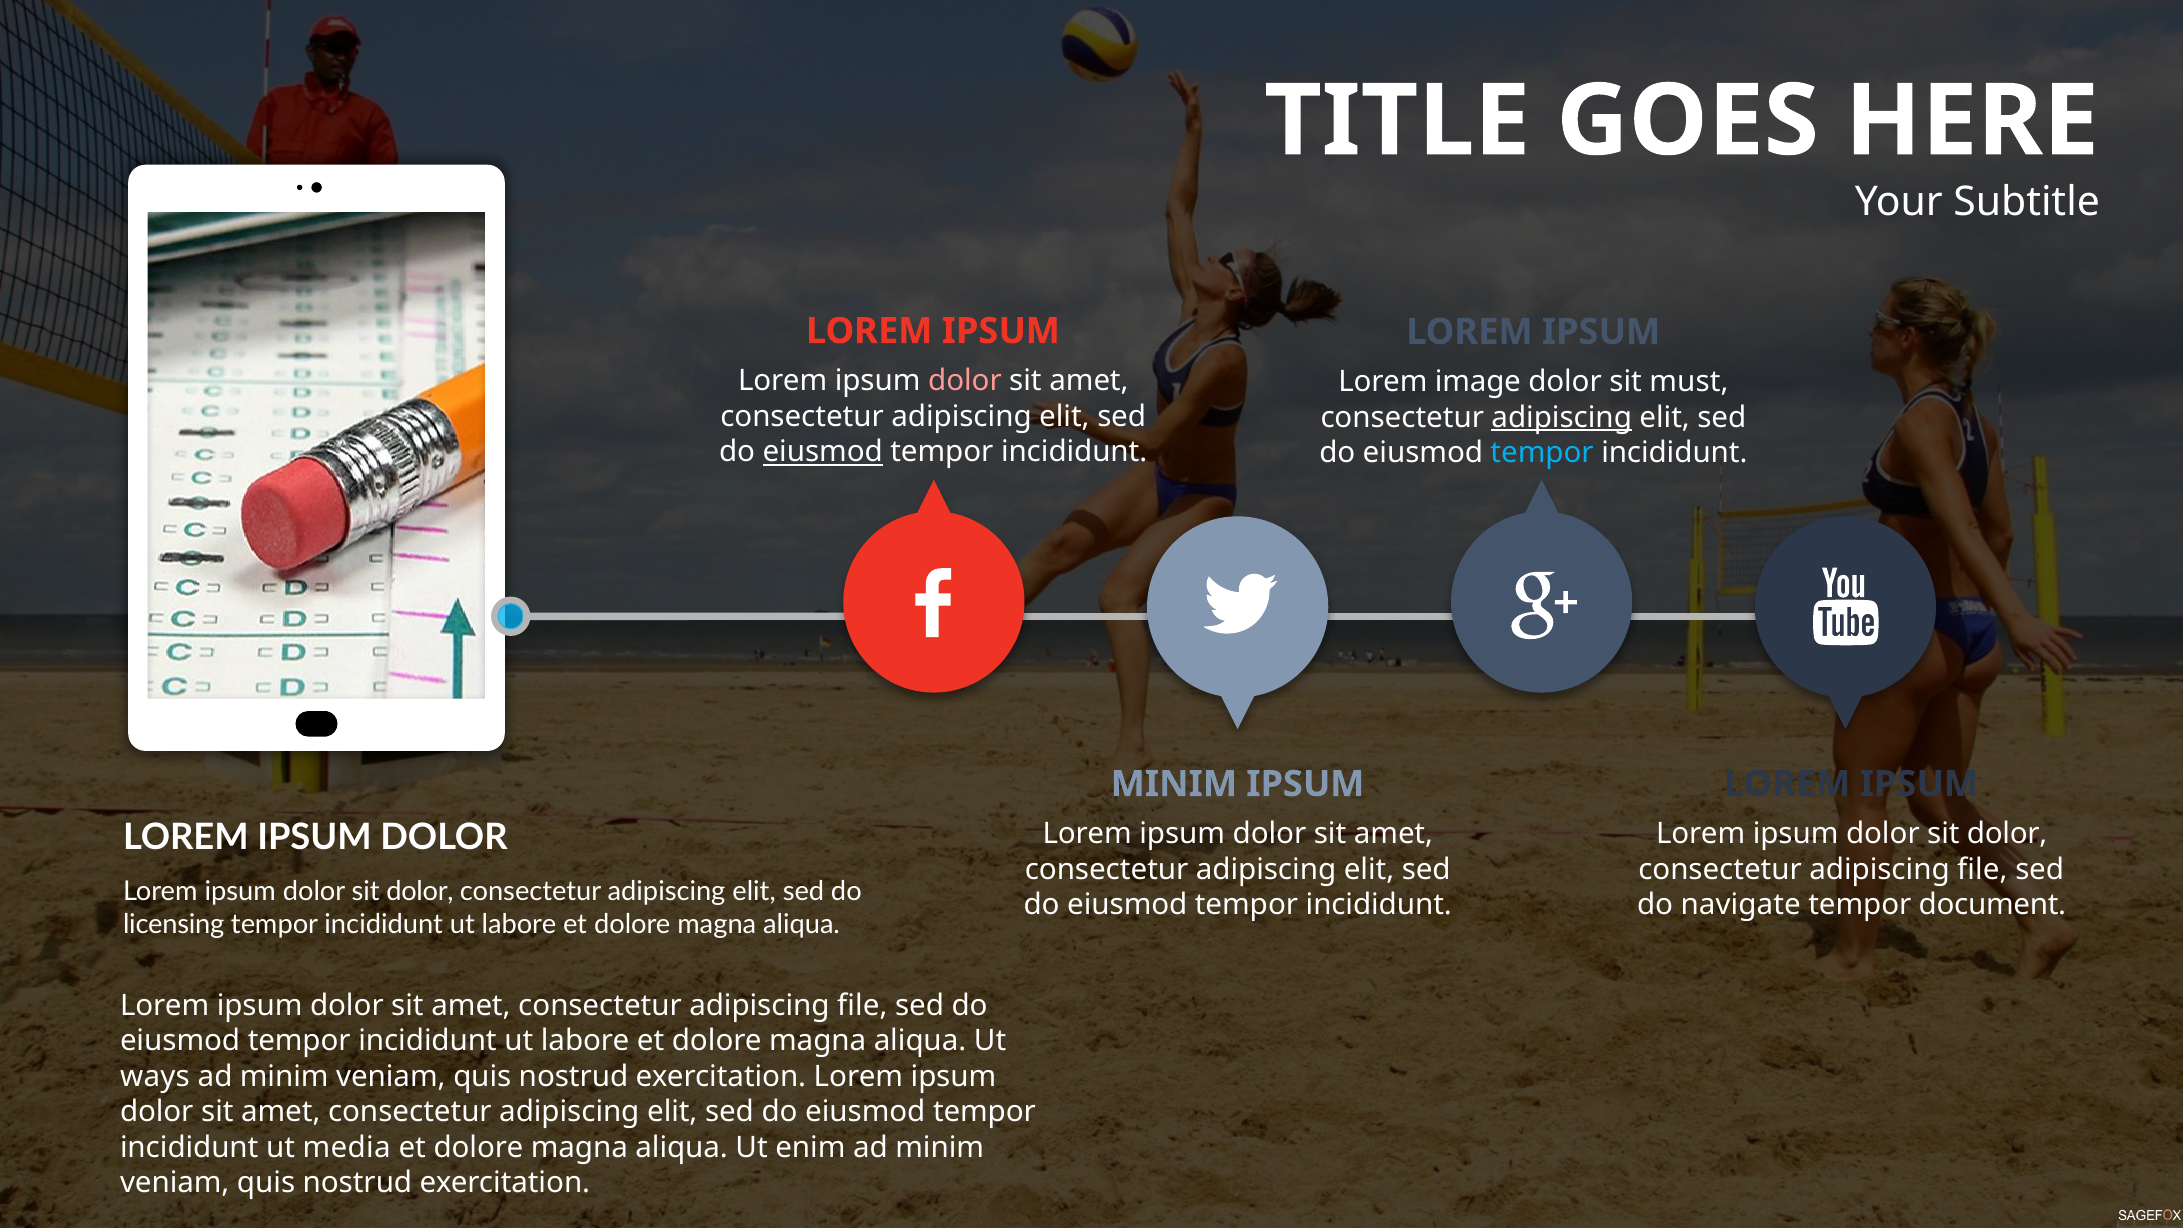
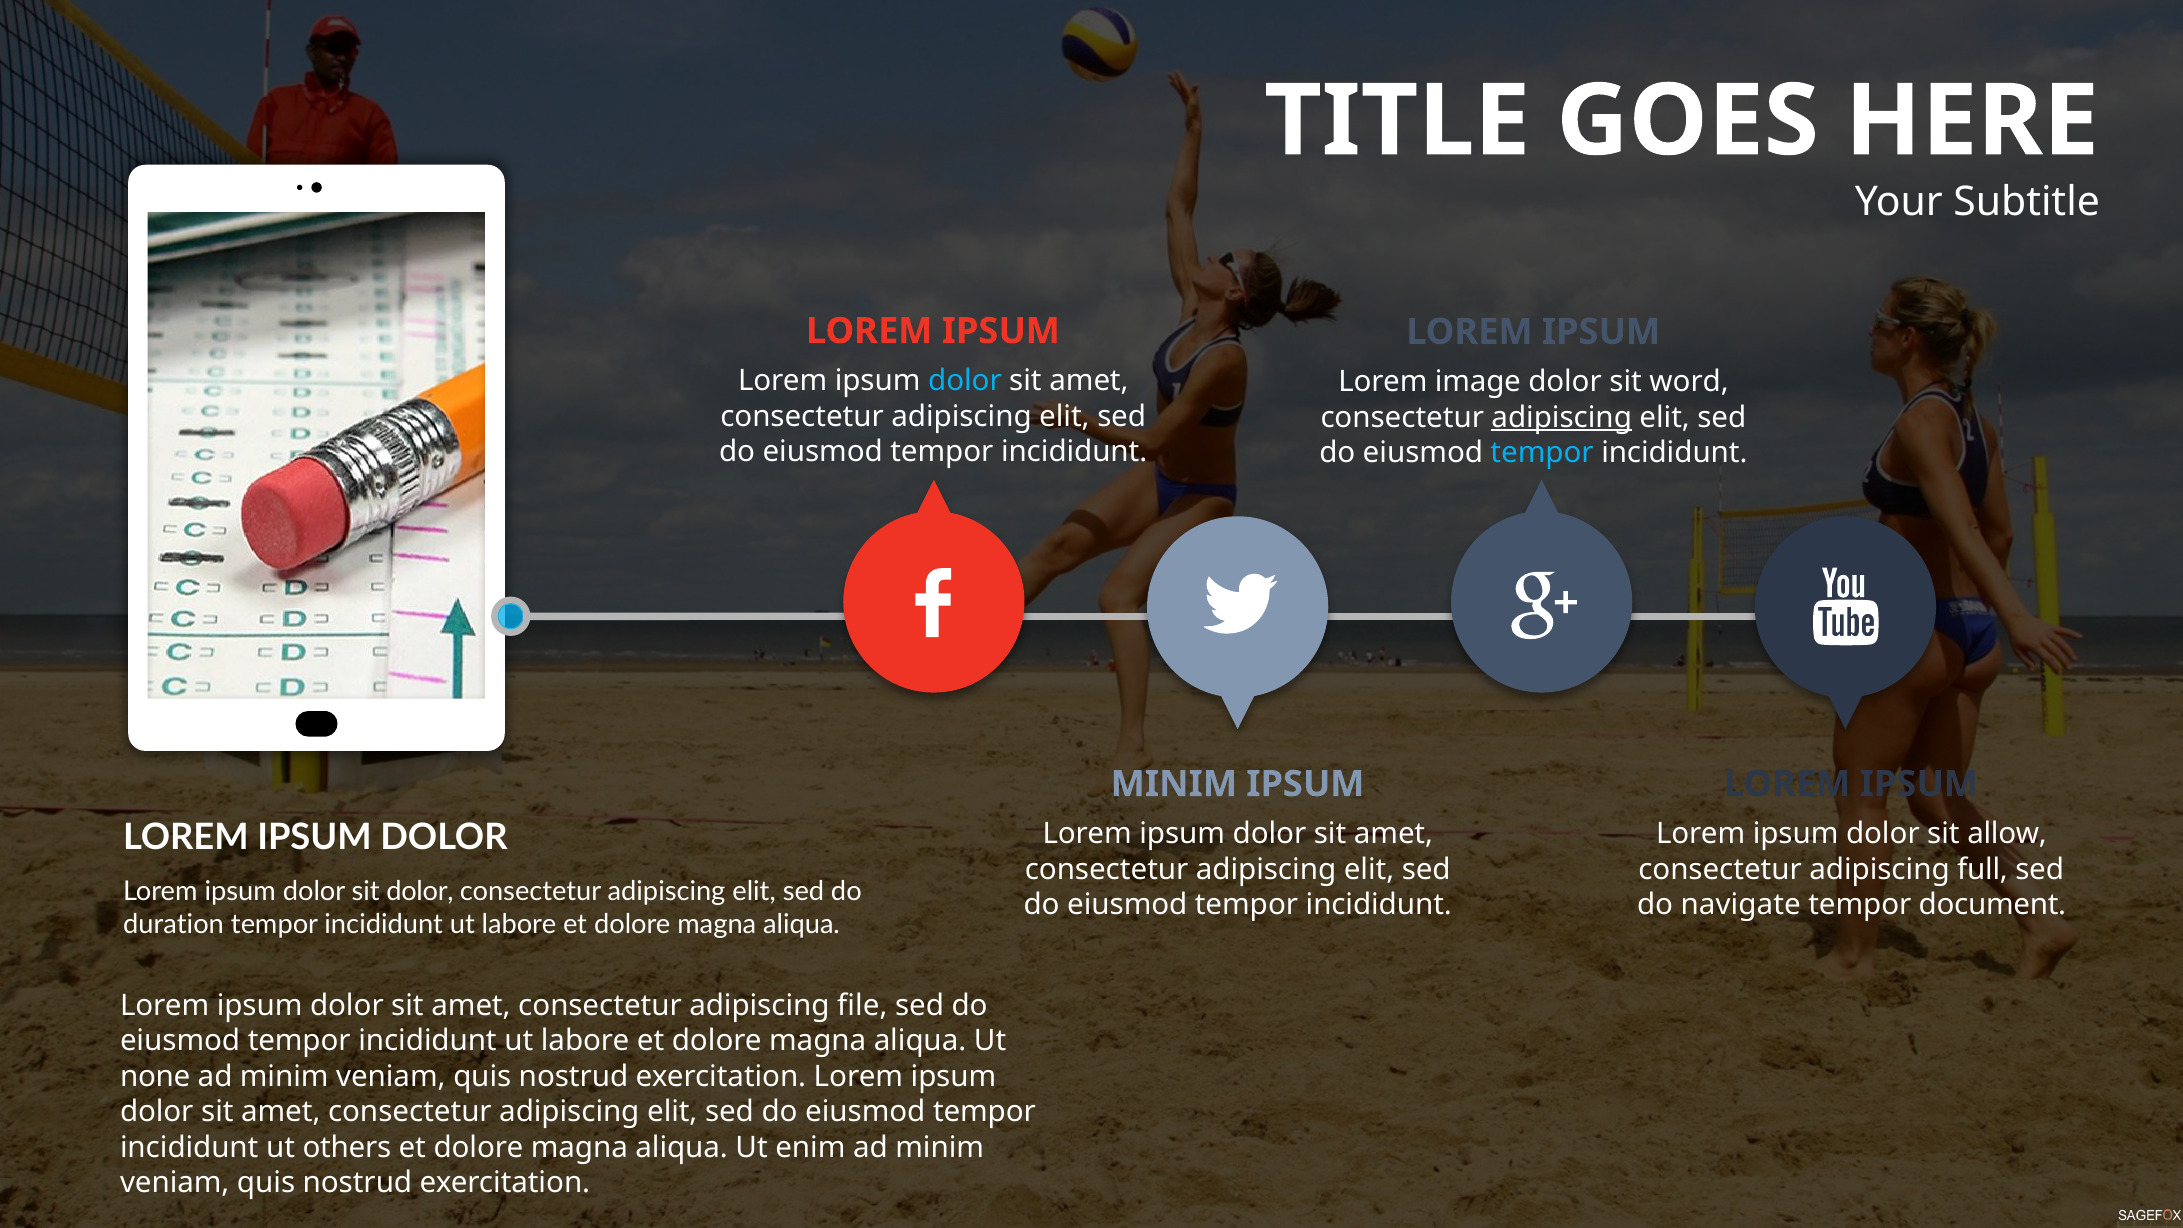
dolor at (965, 381) colour: pink -> light blue
must: must -> word
eiusmod at (823, 452) underline: present -> none
dolor at (2007, 834): dolor -> allow
file at (1982, 870): file -> full
licensing: licensing -> duration
ways: ways -> none
media: media -> others
